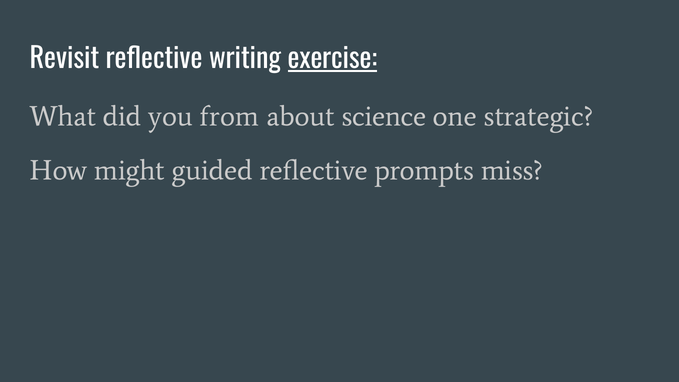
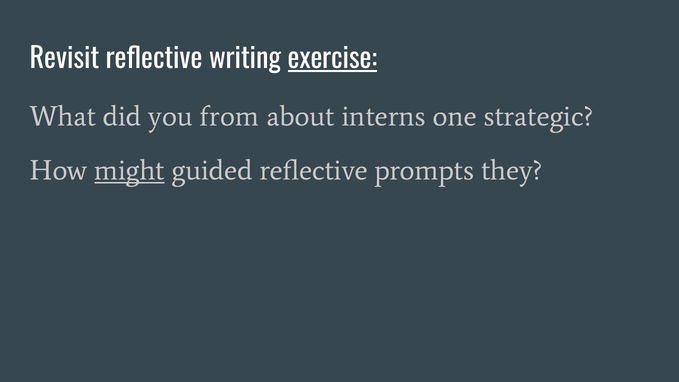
science: science -> interns
might underline: none -> present
miss: miss -> they
